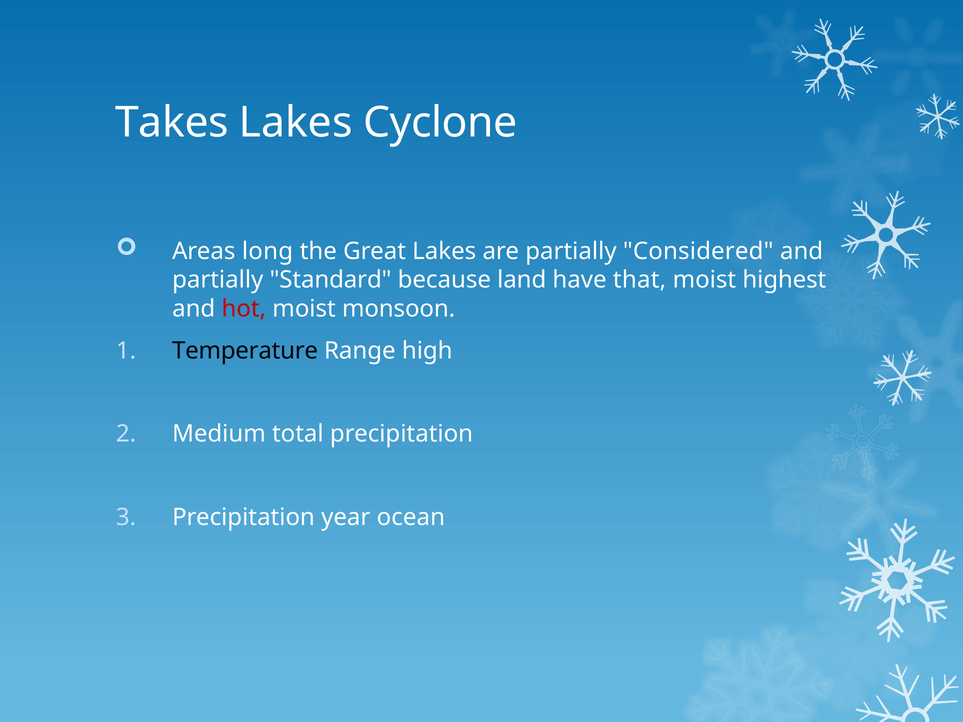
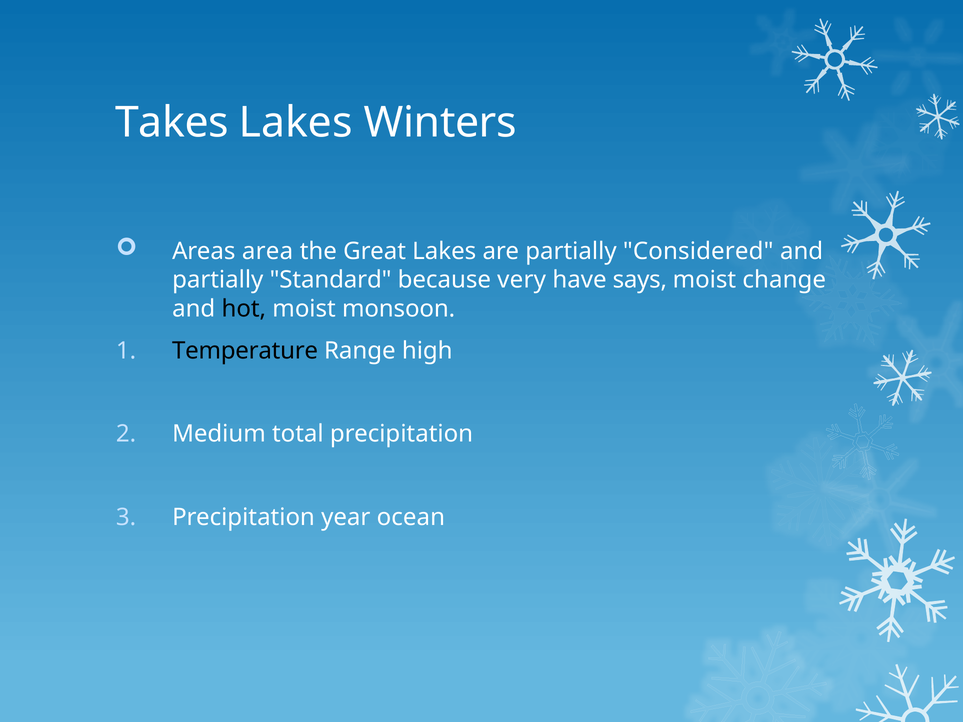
Cyclone: Cyclone -> Winters
long: long -> area
land: land -> very
that: that -> says
highest: highest -> change
hot colour: red -> black
